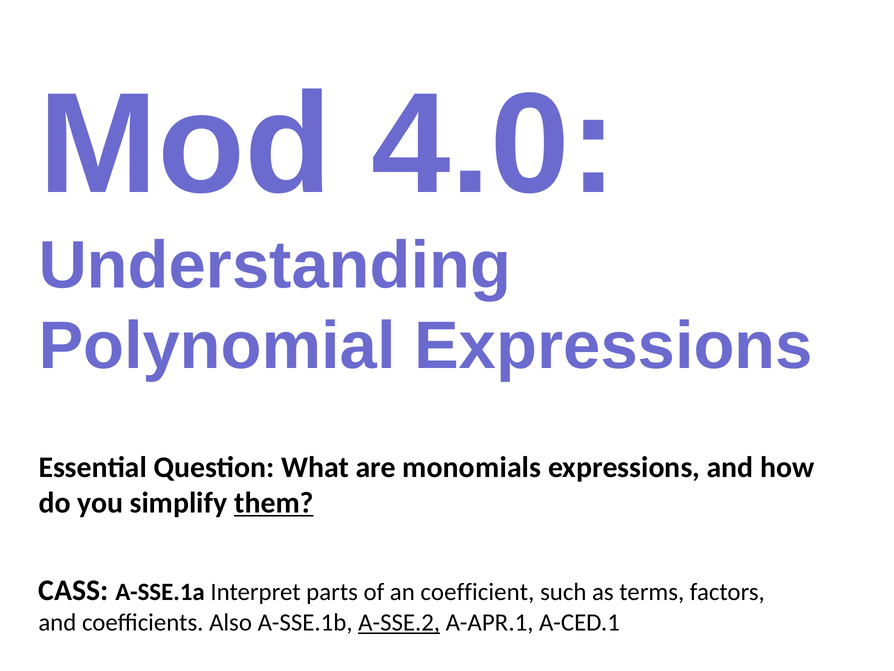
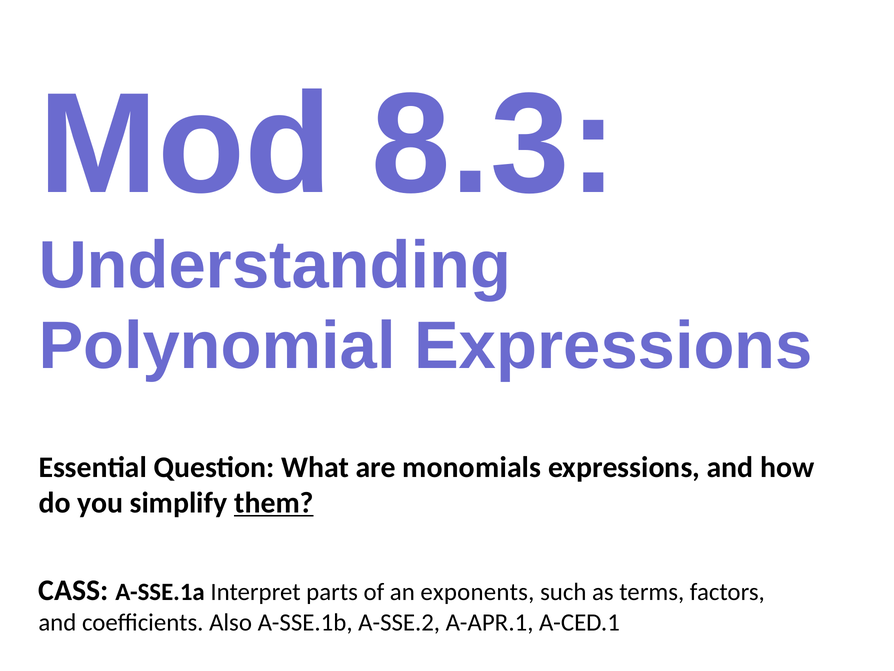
4.0: 4.0 -> 8.3
coefficient: coefficient -> exponents
A-SSE.2 underline: present -> none
